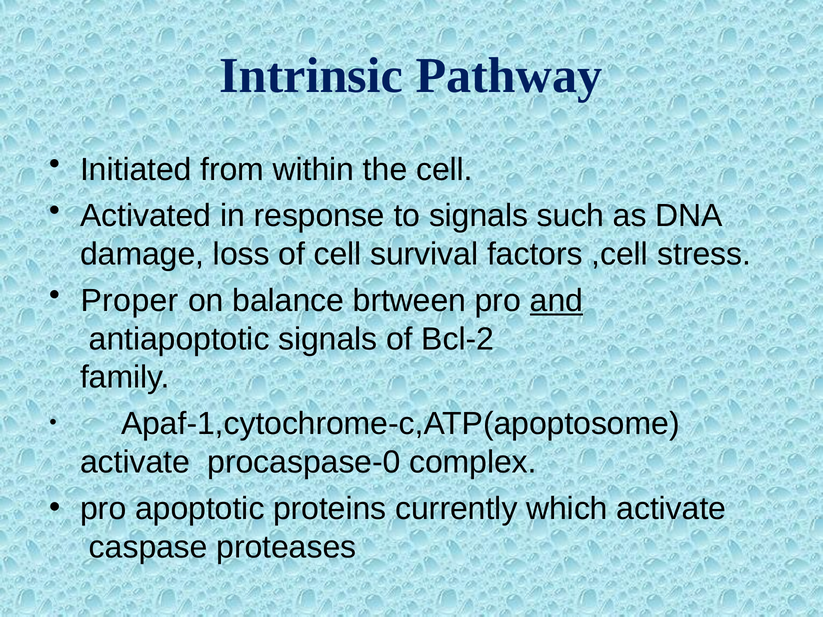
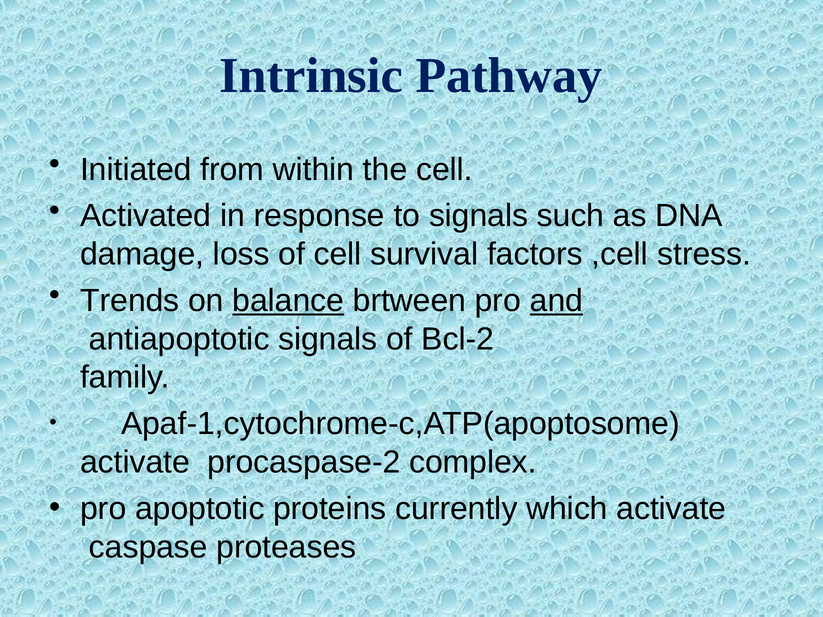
Proper: Proper -> Trends
balance underline: none -> present
procaspase-0: procaspase-0 -> procaspase-2
